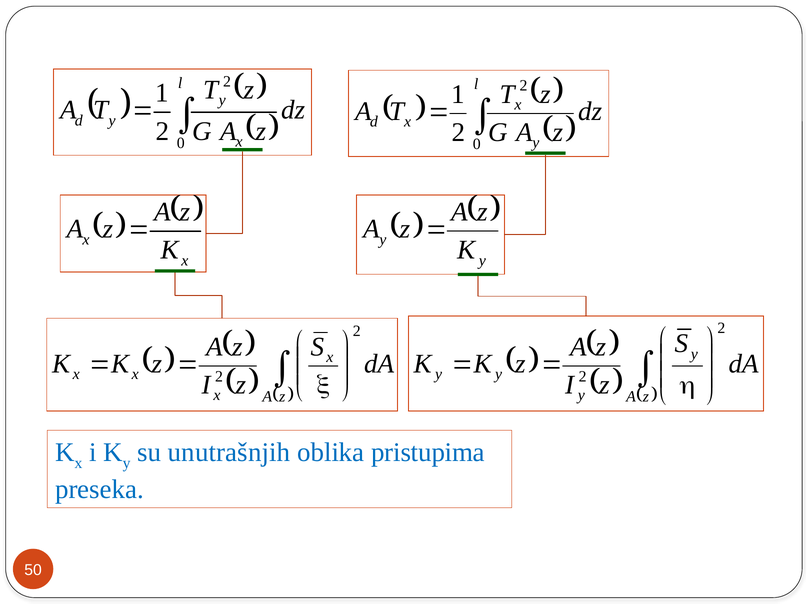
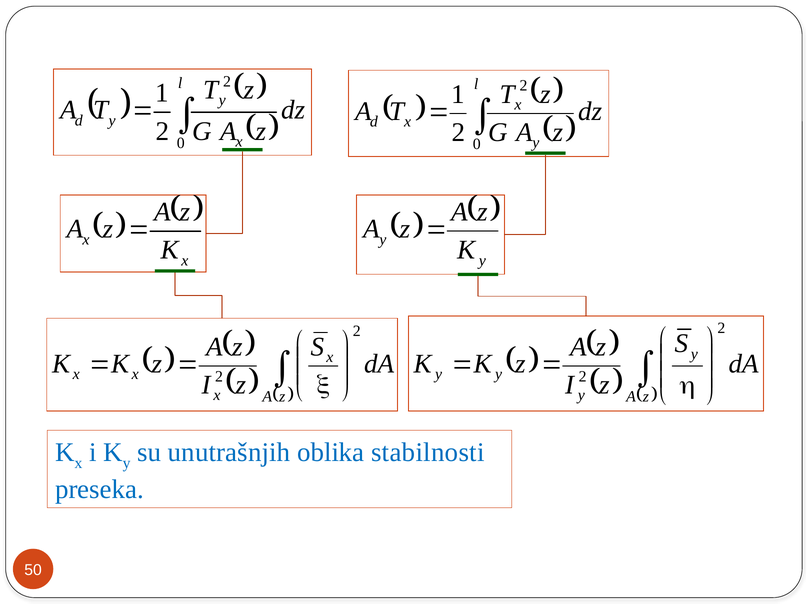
pristupima: pristupima -> stabilnosti
